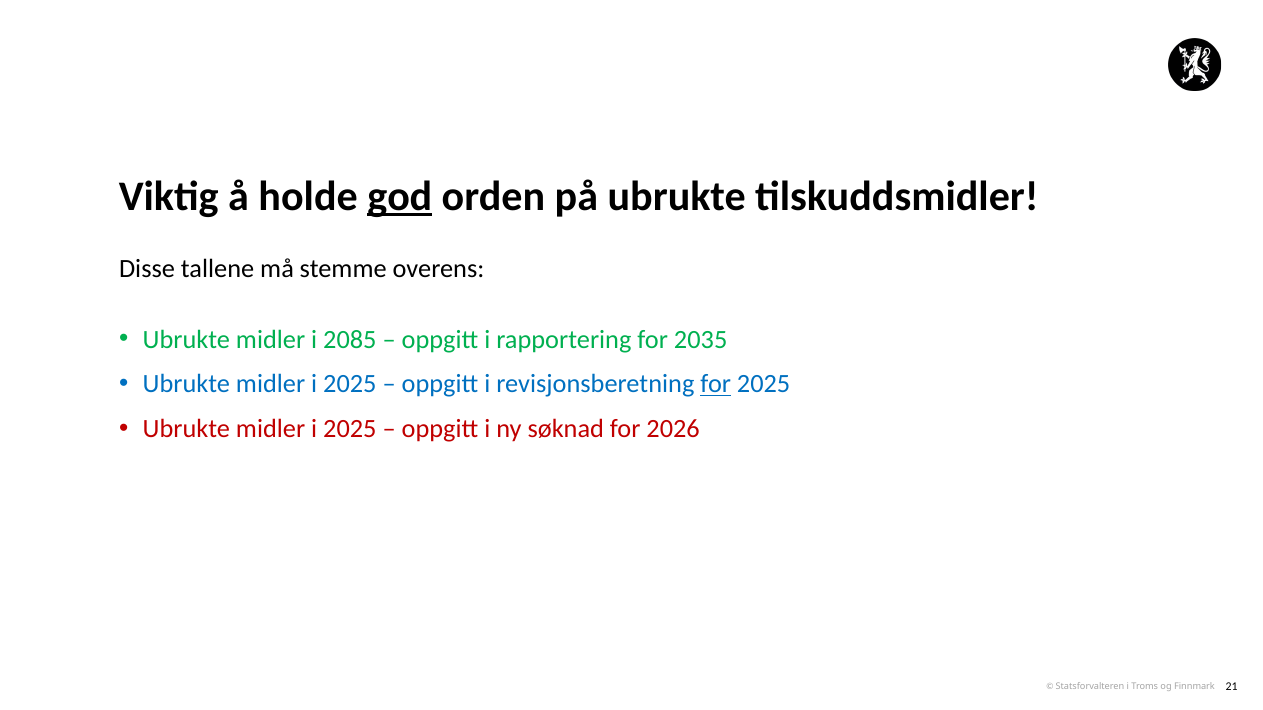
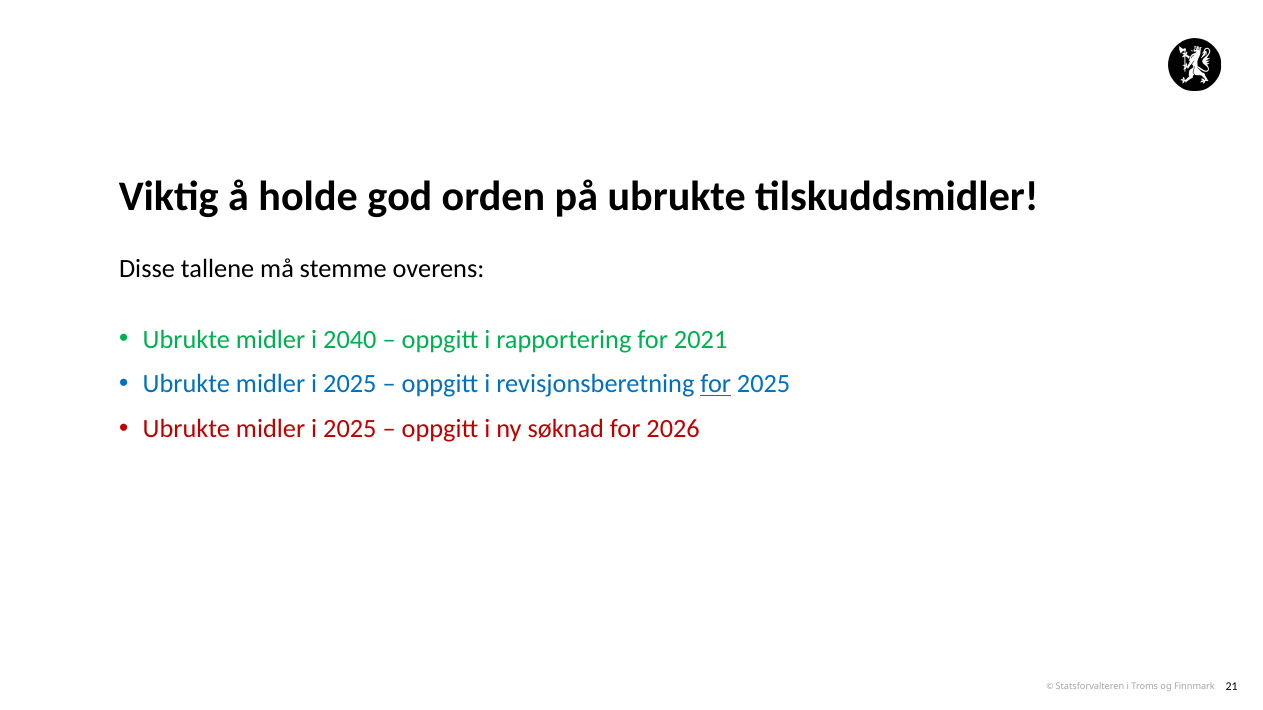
god underline: present -> none
2085: 2085 -> 2040
2035: 2035 -> 2021
